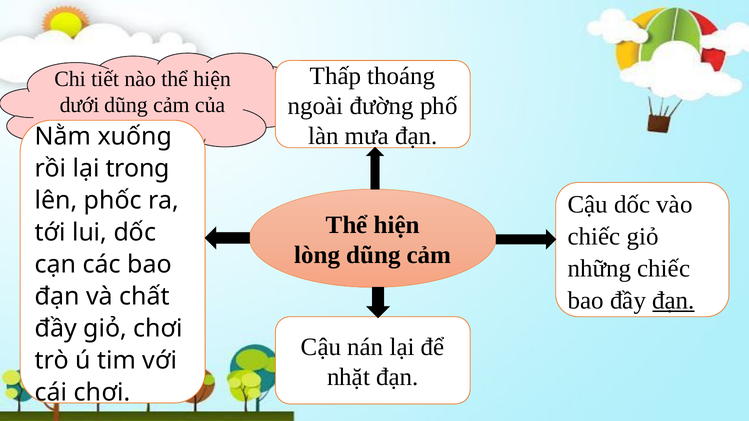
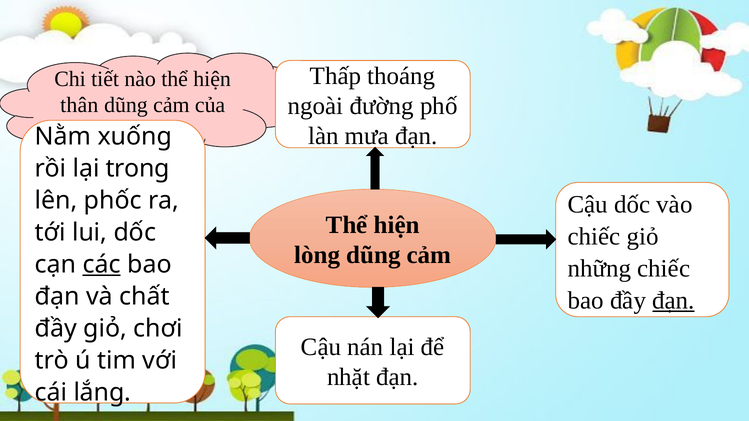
dưới: dưới -> thân
các underline: none -> present
cái chơi: chơi -> lắng
